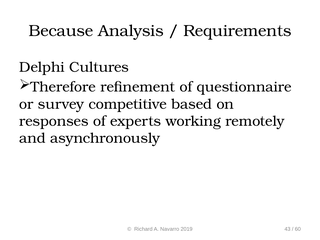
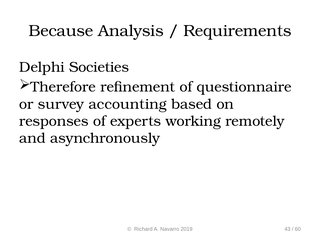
Cultures: Cultures -> Societies
competitive: competitive -> accounting
